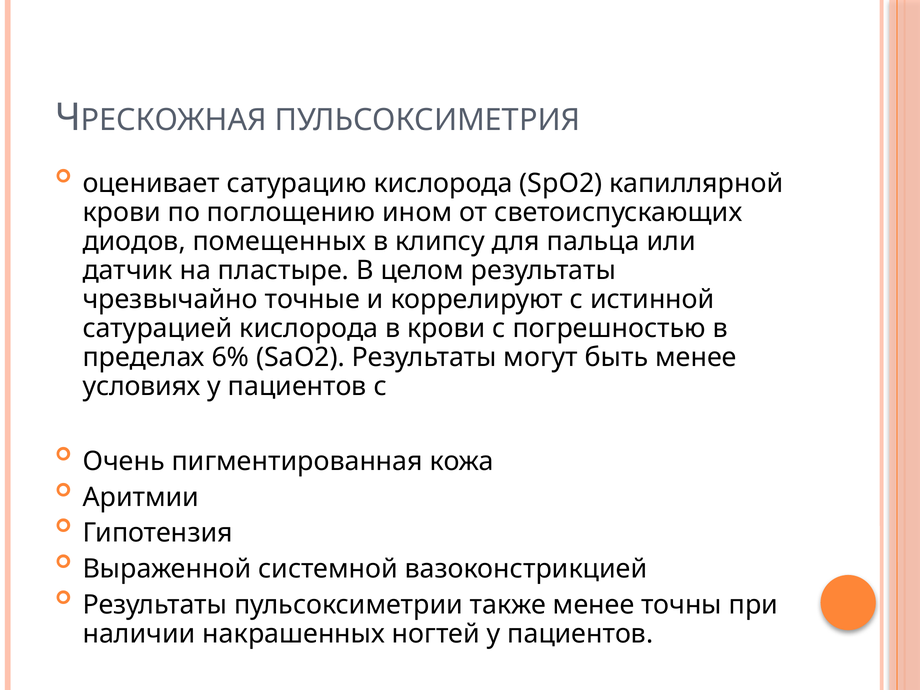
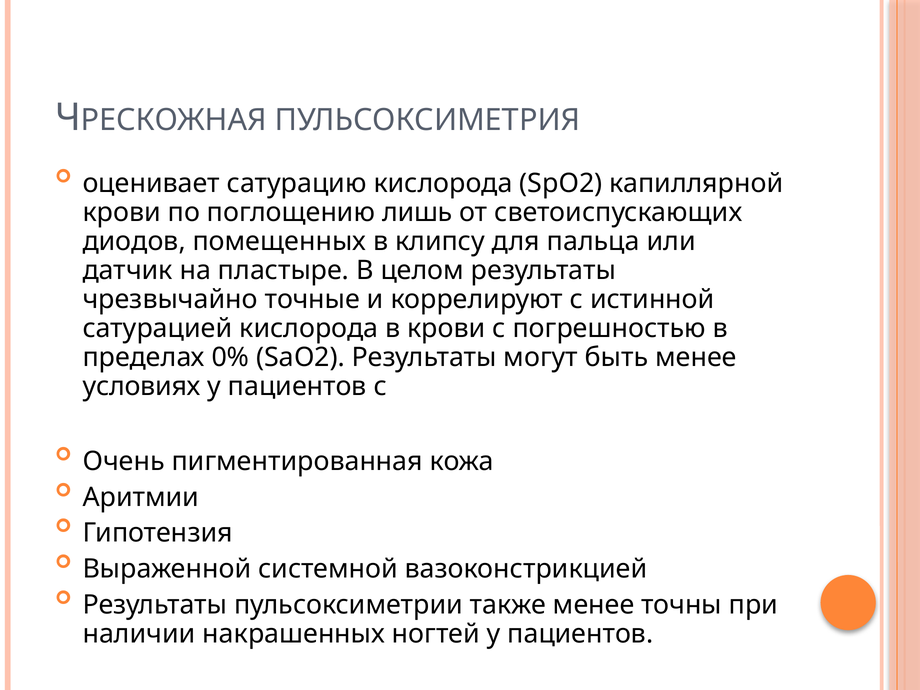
ином: ином -> лишь
6%: 6% -> 0%
